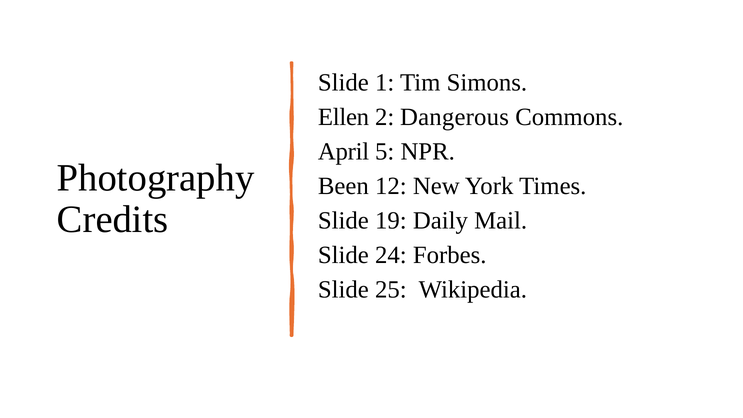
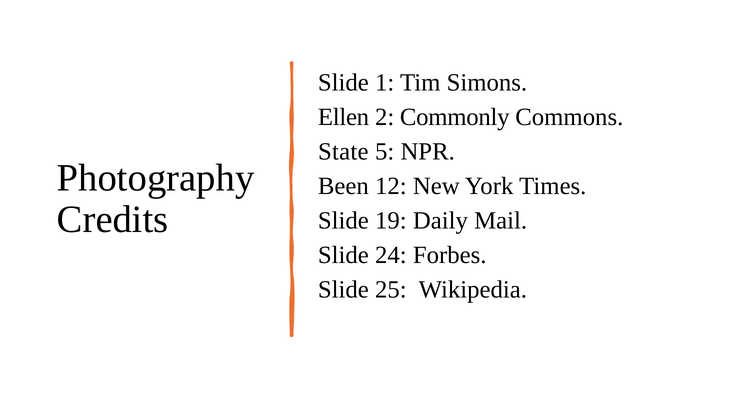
Dangerous: Dangerous -> Commonly
April: April -> State
